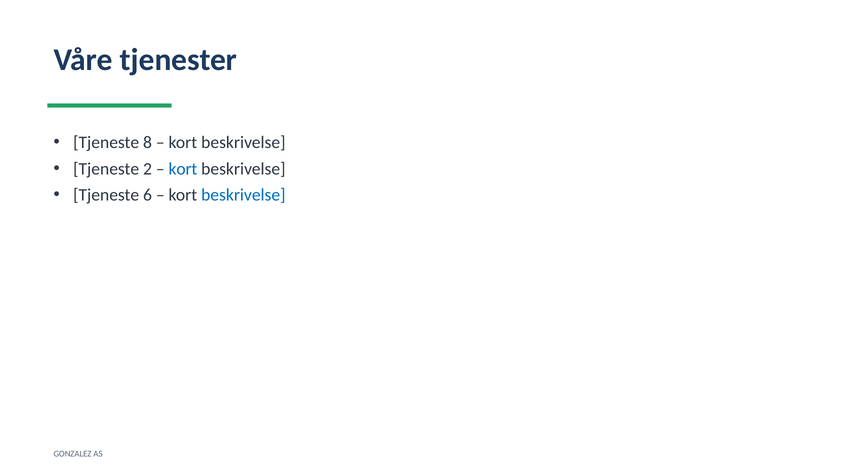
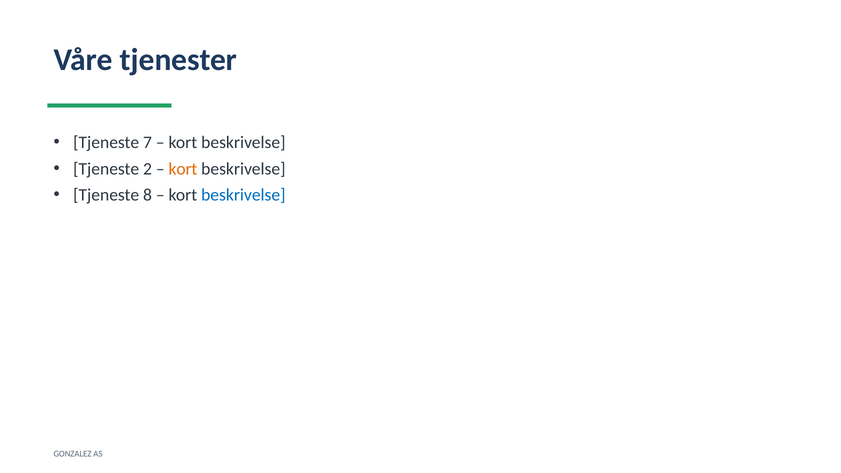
8: 8 -> 7
kort at (183, 169) colour: blue -> orange
6: 6 -> 8
